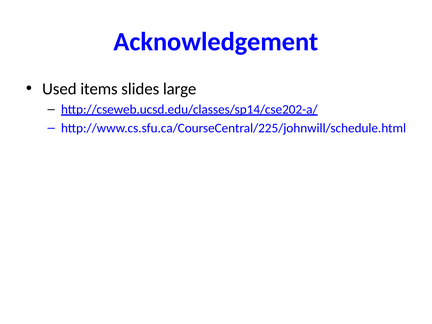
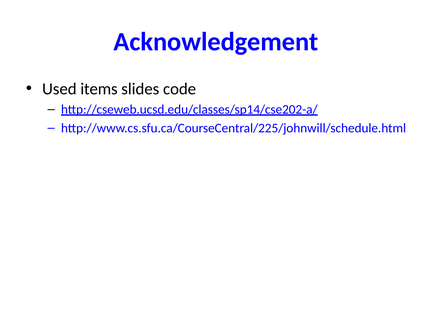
large: large -> code
